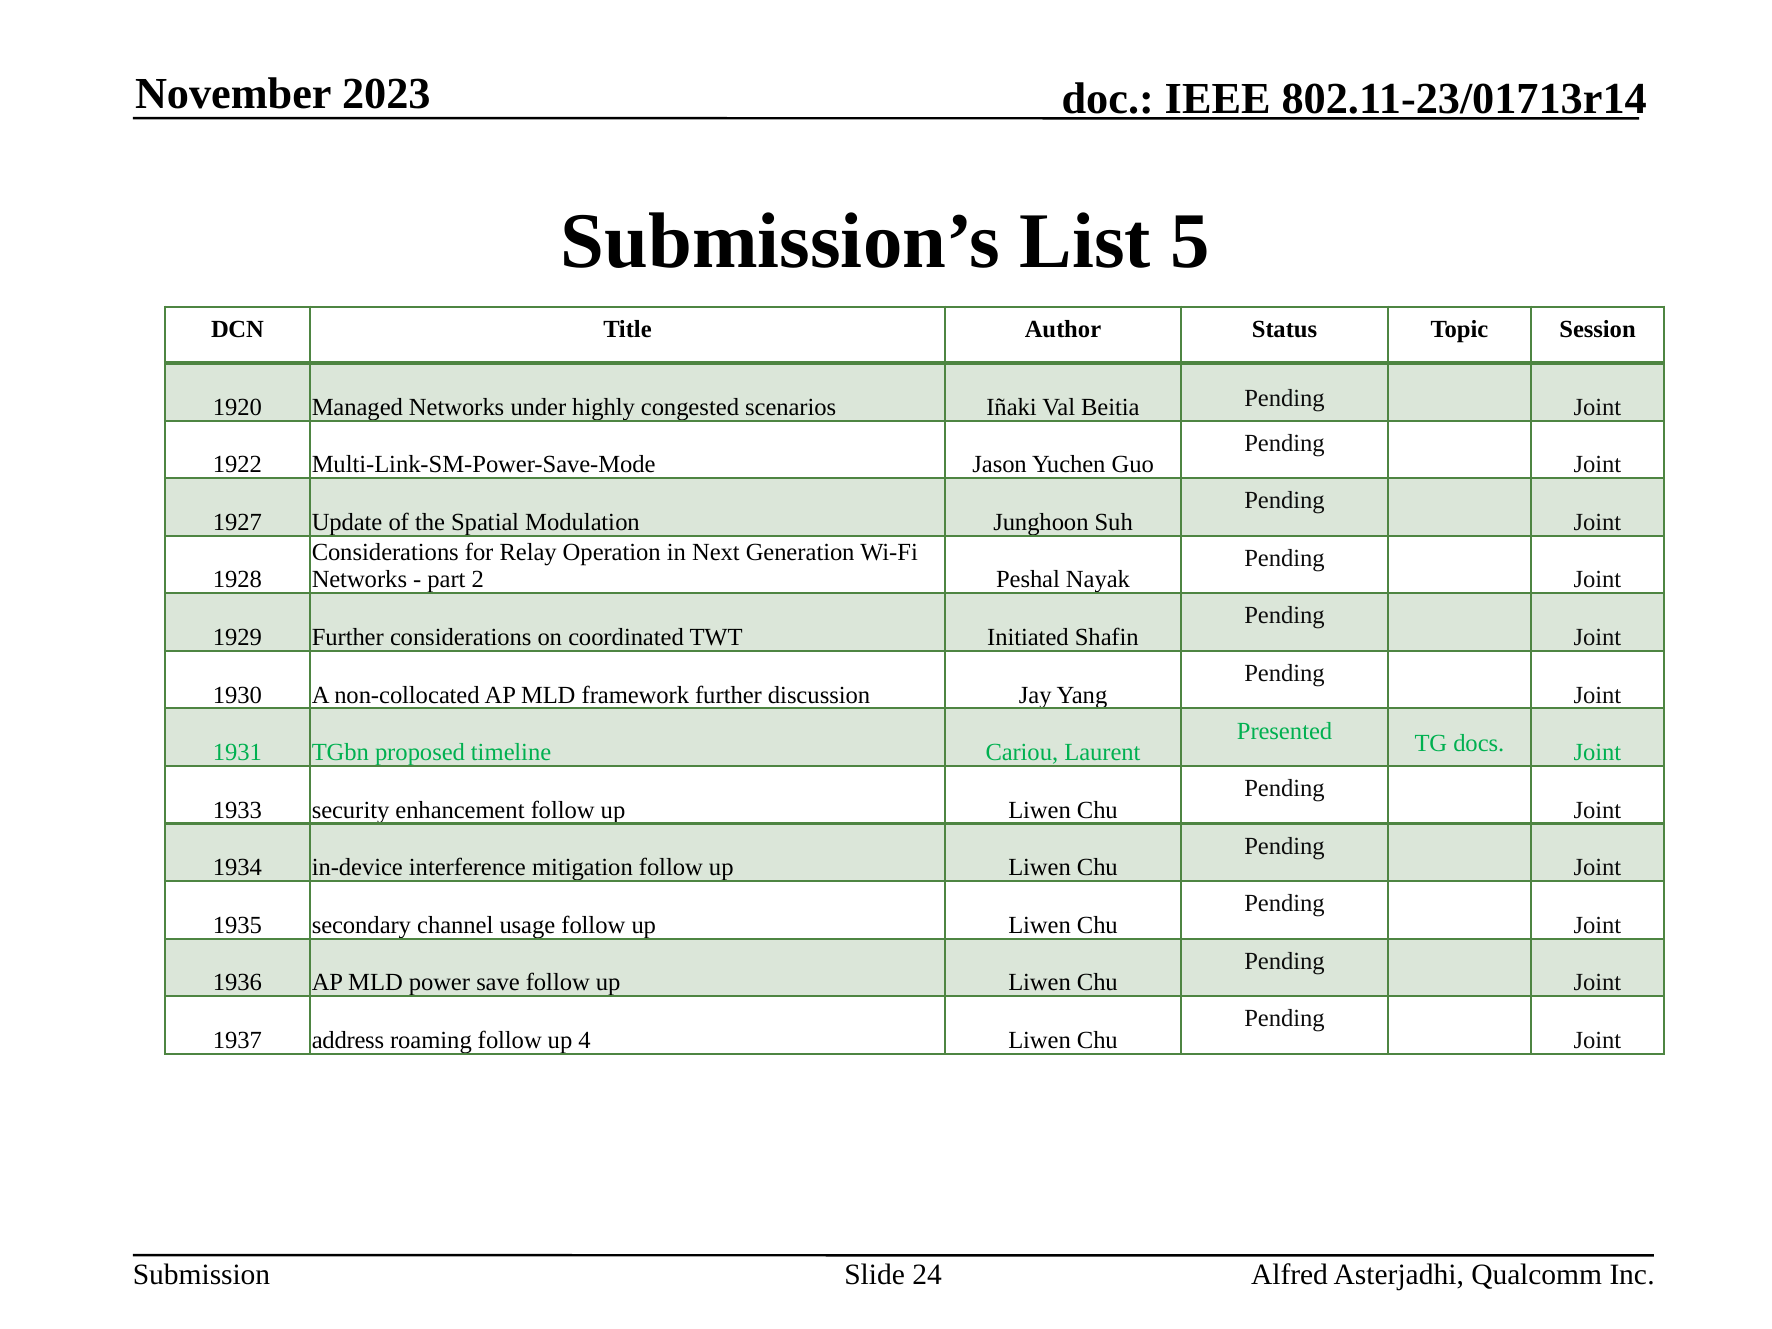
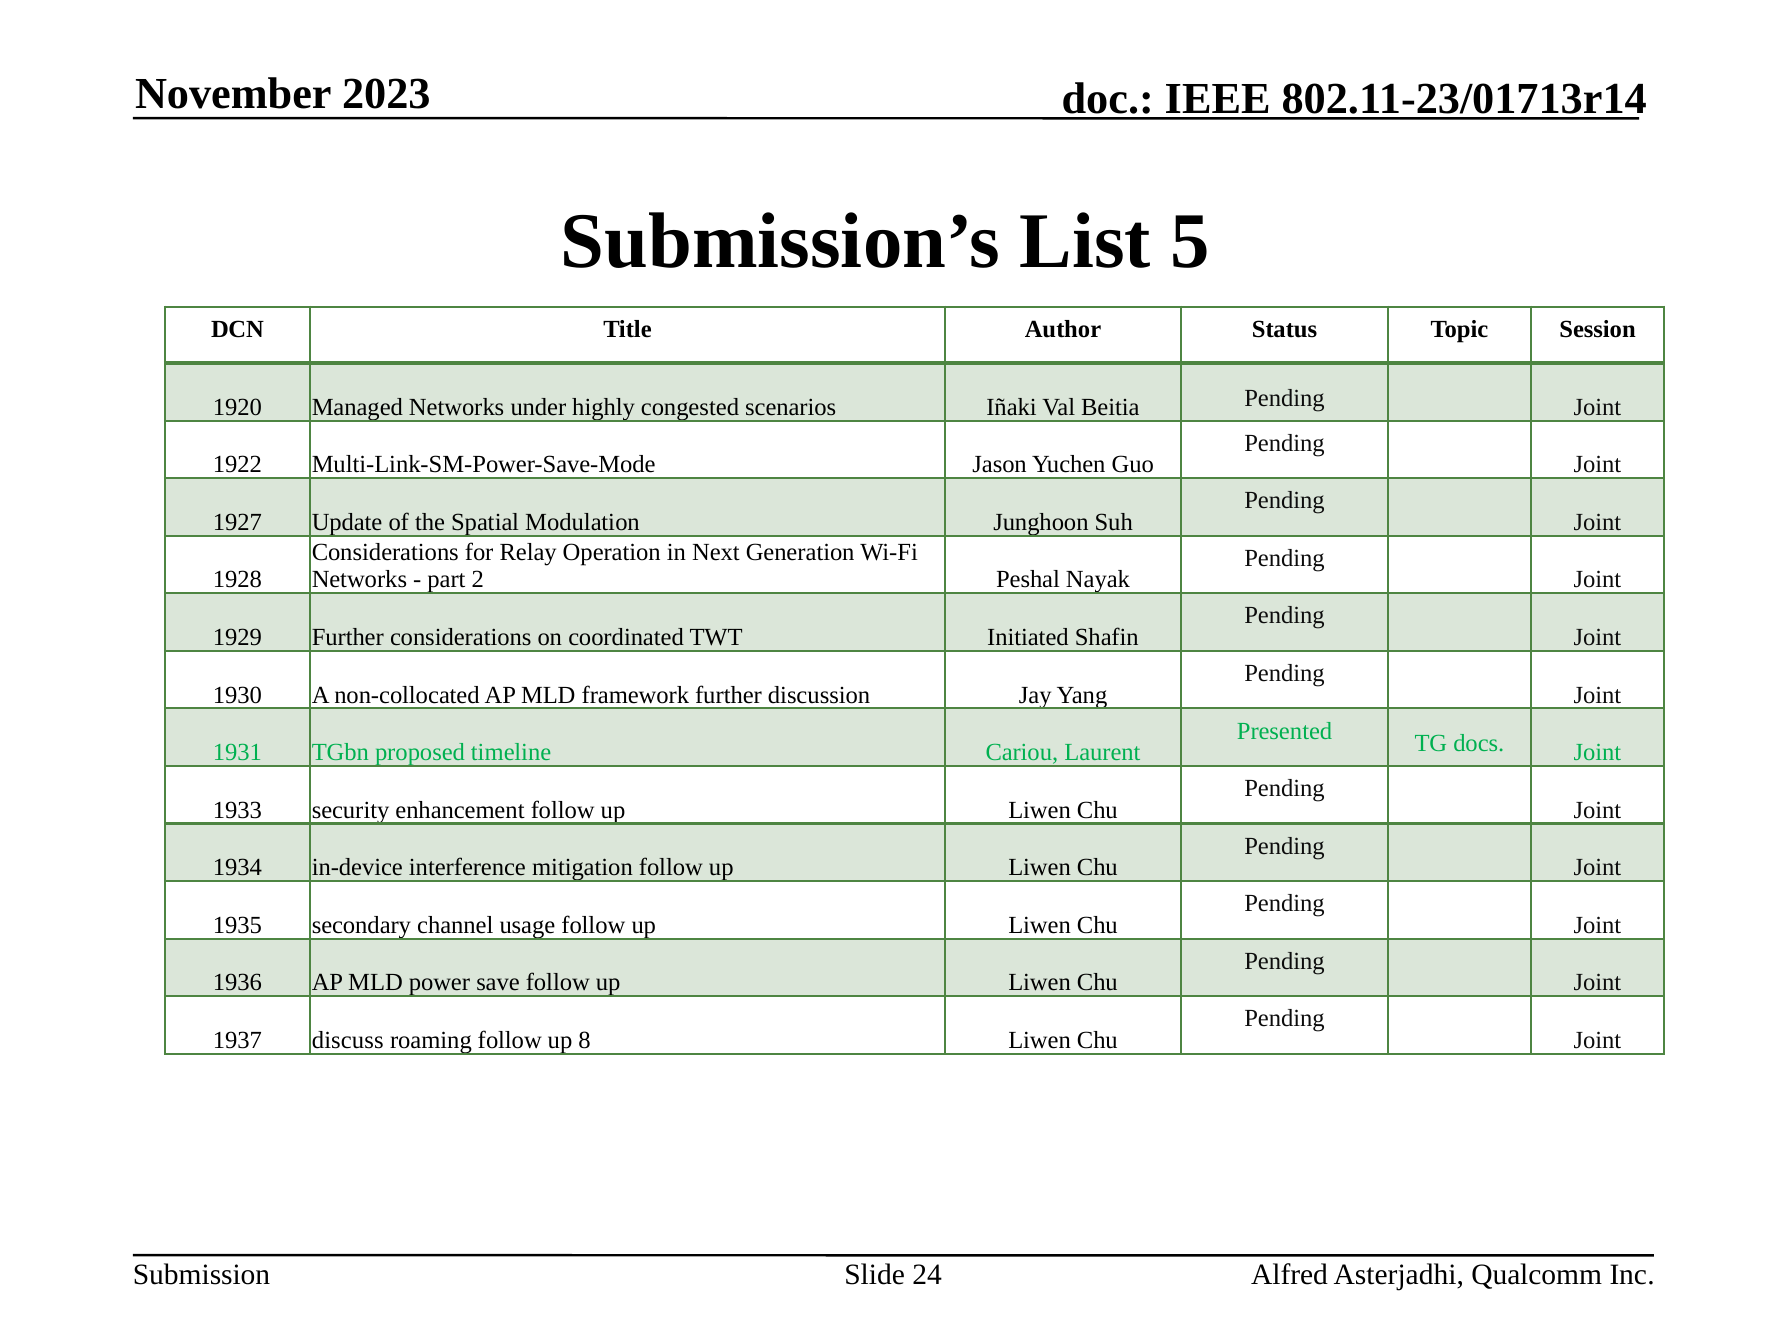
address: address -> discuss
4: 4 -> 8
